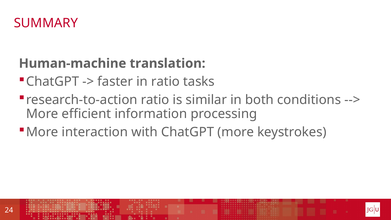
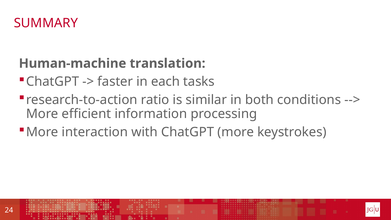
in ratio: ratio -> each
